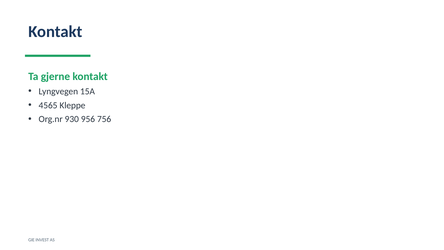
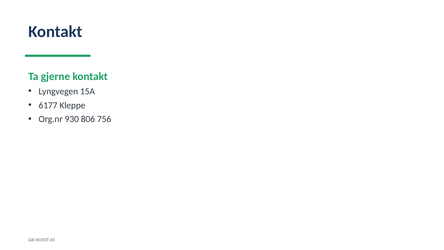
4565: 4565 -> 6177
956: 956 -> 806
